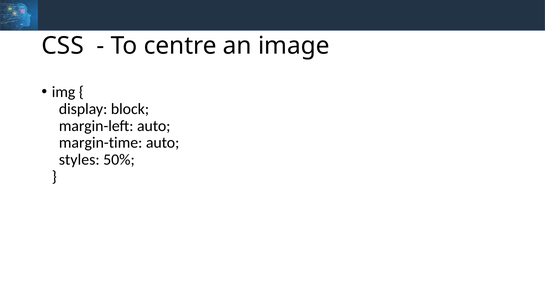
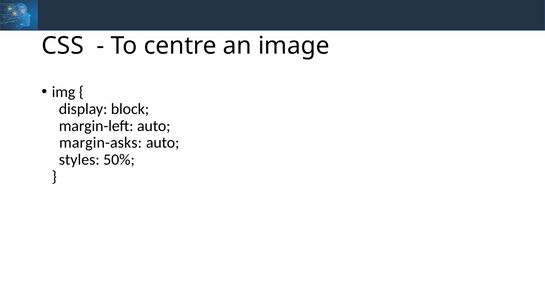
margin-time: margin-time -> margin-asks
